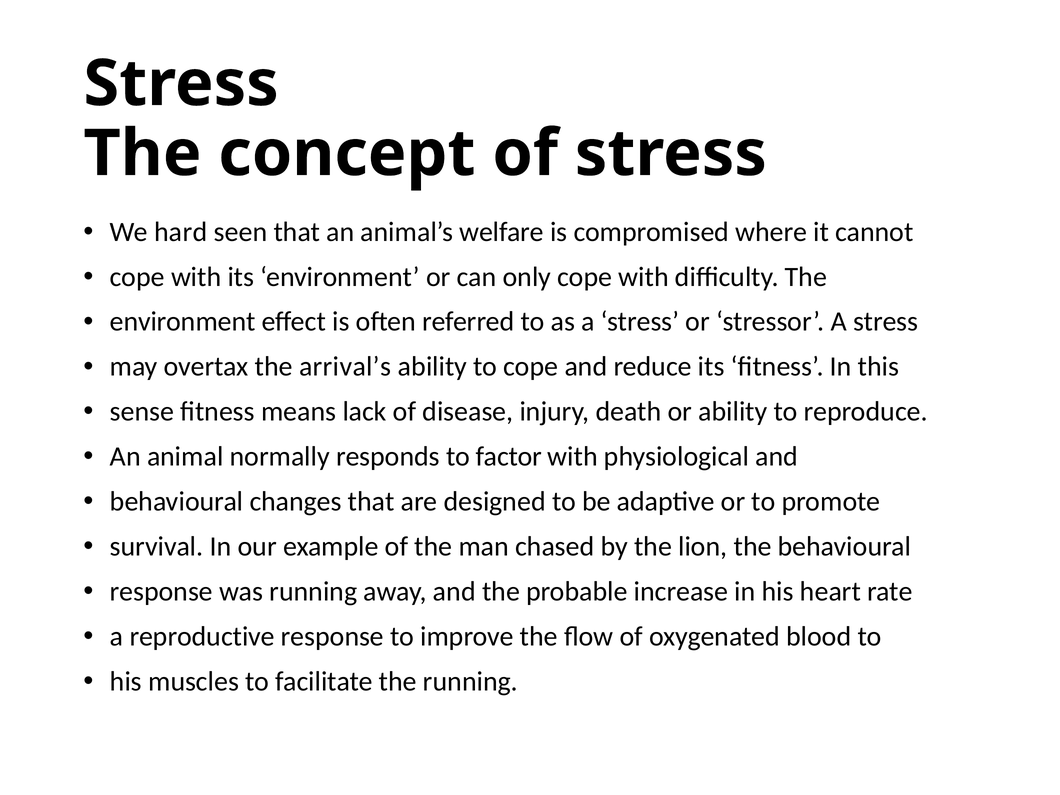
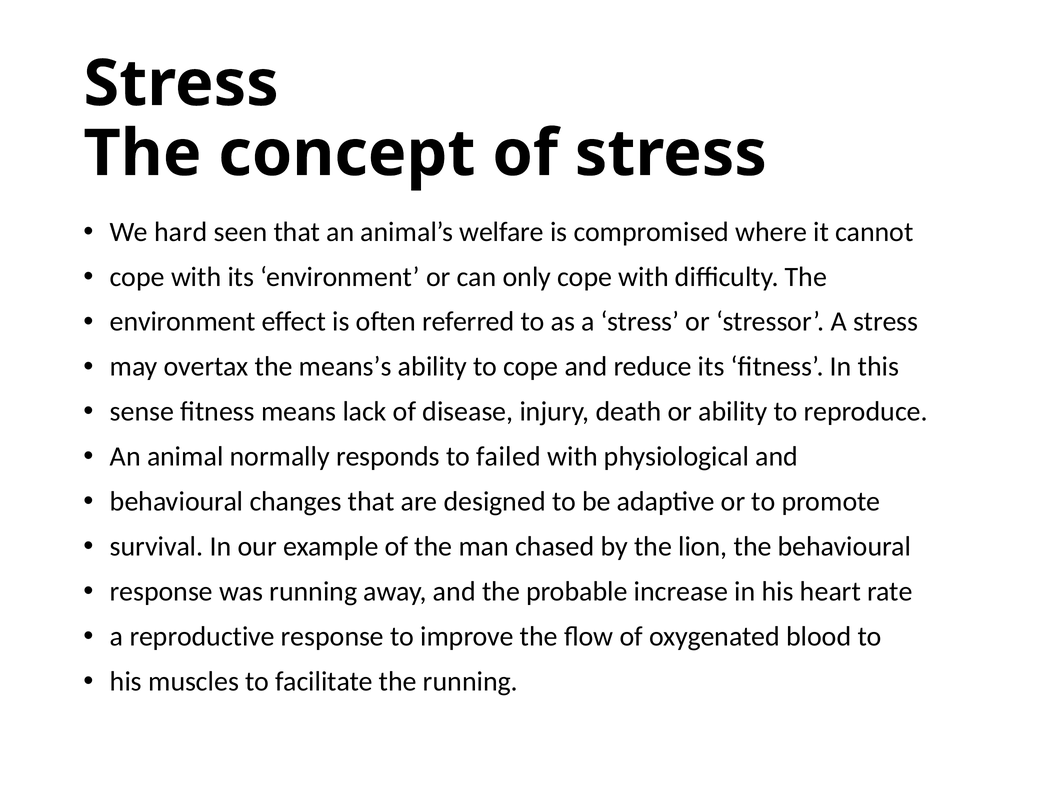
arrival’s: arrival’s -> means’s
factor: factor -> failed
